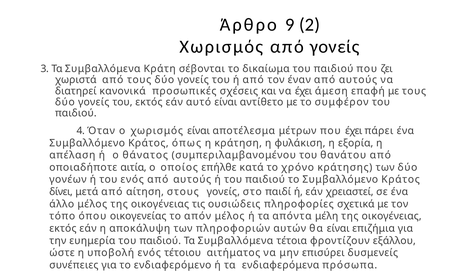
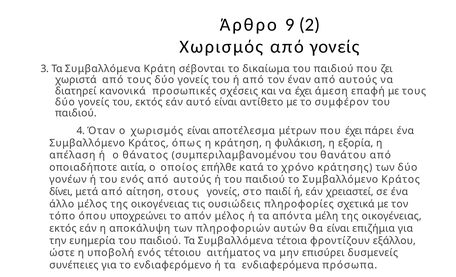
οικογενείας: οικογενείας -> υποχρεώνει
